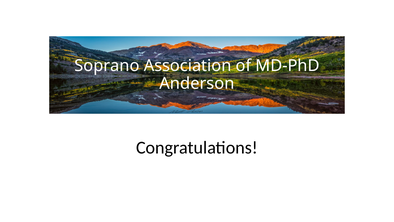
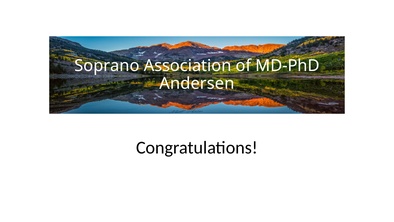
Anderson: Anderson -> Andersen
